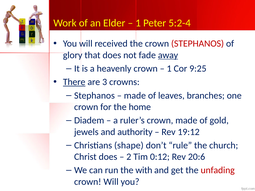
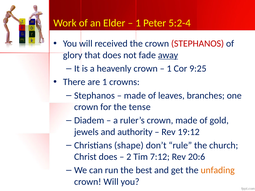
There underline: present -> none
are 3: 3 -> 1
home: home -> tense
0:12: 0:12 -> 7:12
with: with -> best
unfading colour: red -> orange
